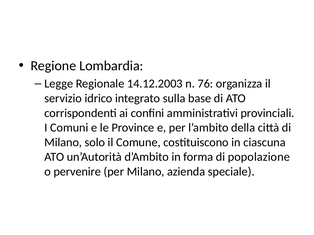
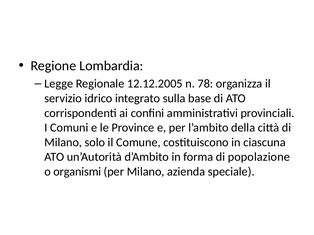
14.12.2003: 14.12.2003 -> 12.12.2005
76: 76 -> 78
pervenire: pervenire -> organismi
